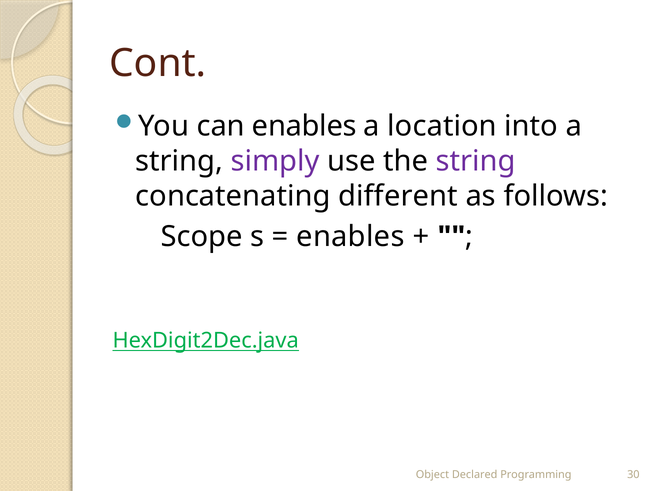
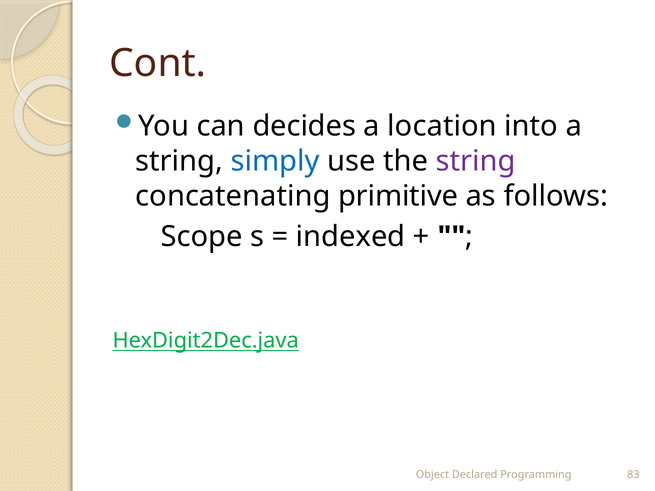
can enables: enables -> decides
simply colour: purple -> blue
different: different -> primitive
enables at (350, 237): enables -> indexed
30: 30 -> 83
